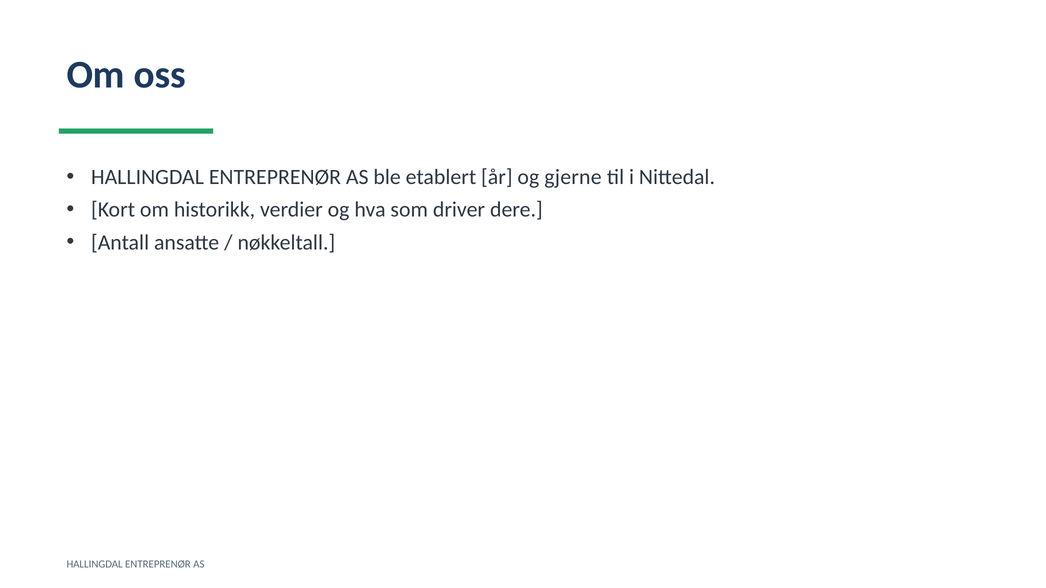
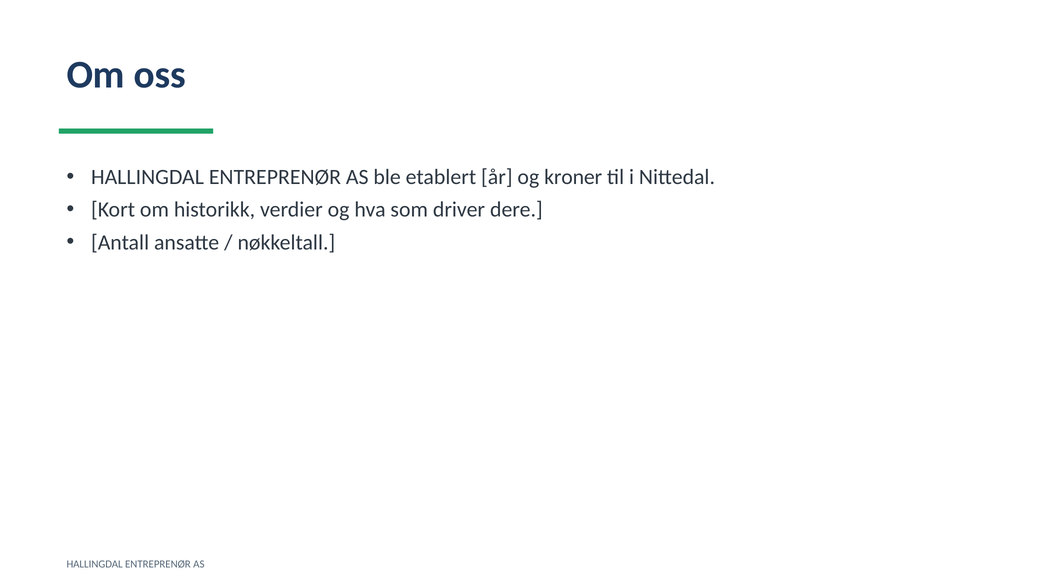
gjerne: gjerne -> kroner
